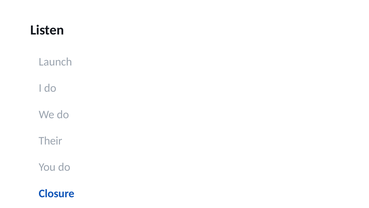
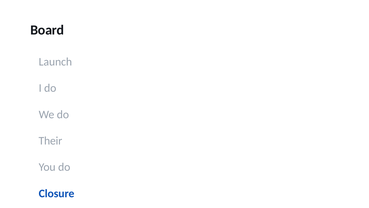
Listen: Listen -> Board
